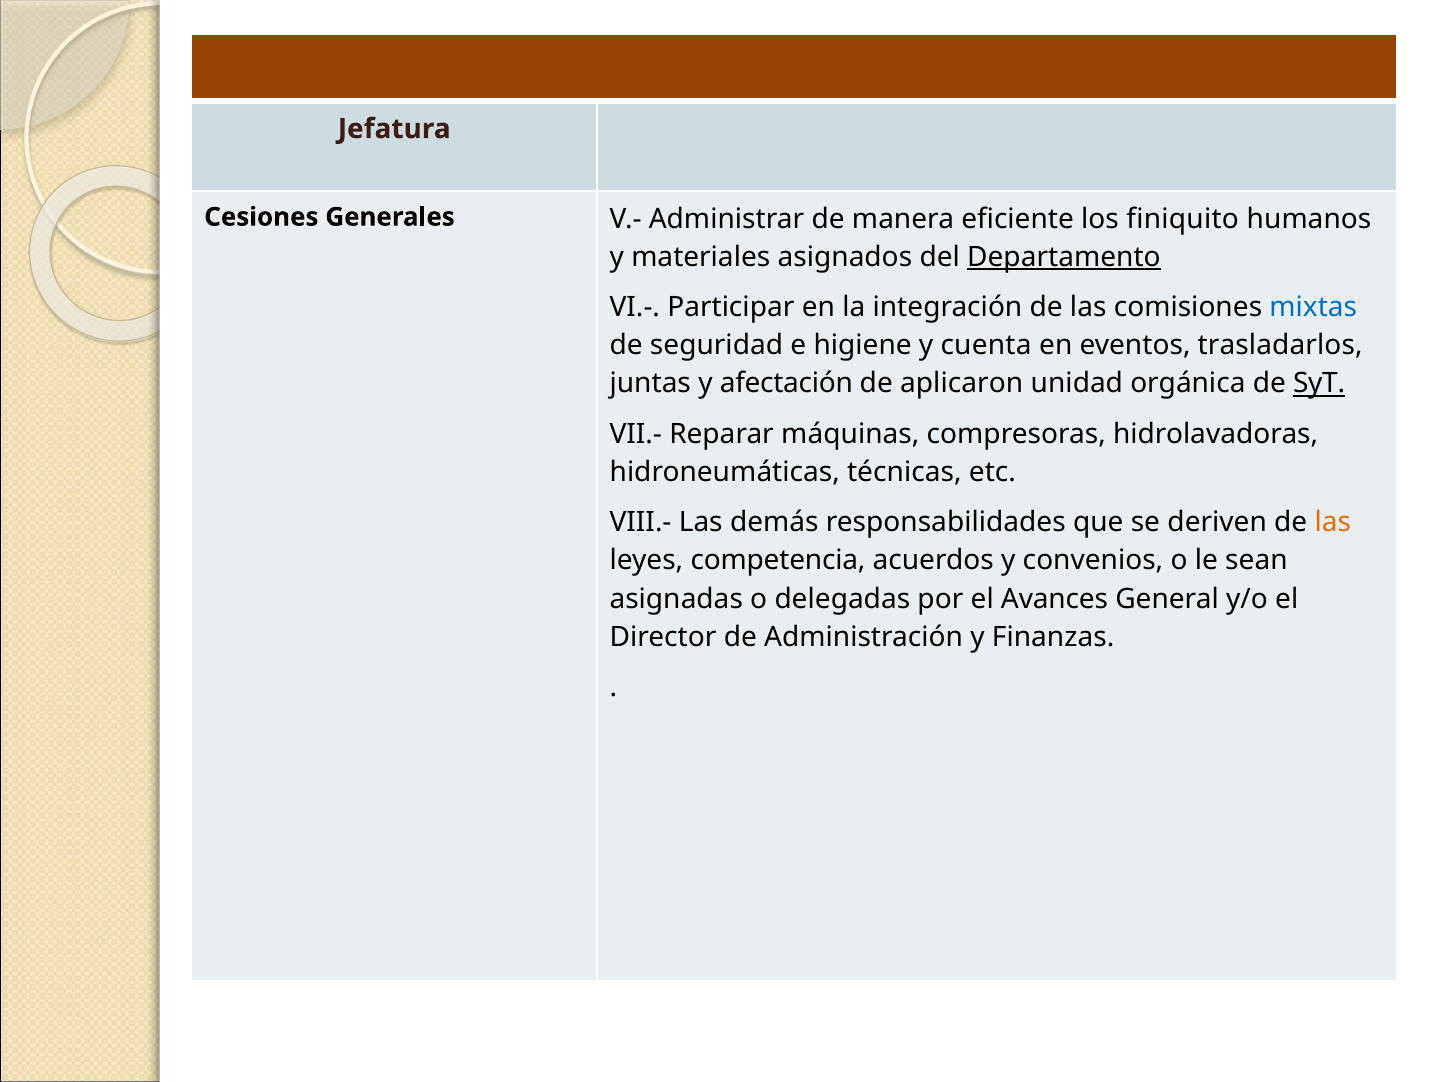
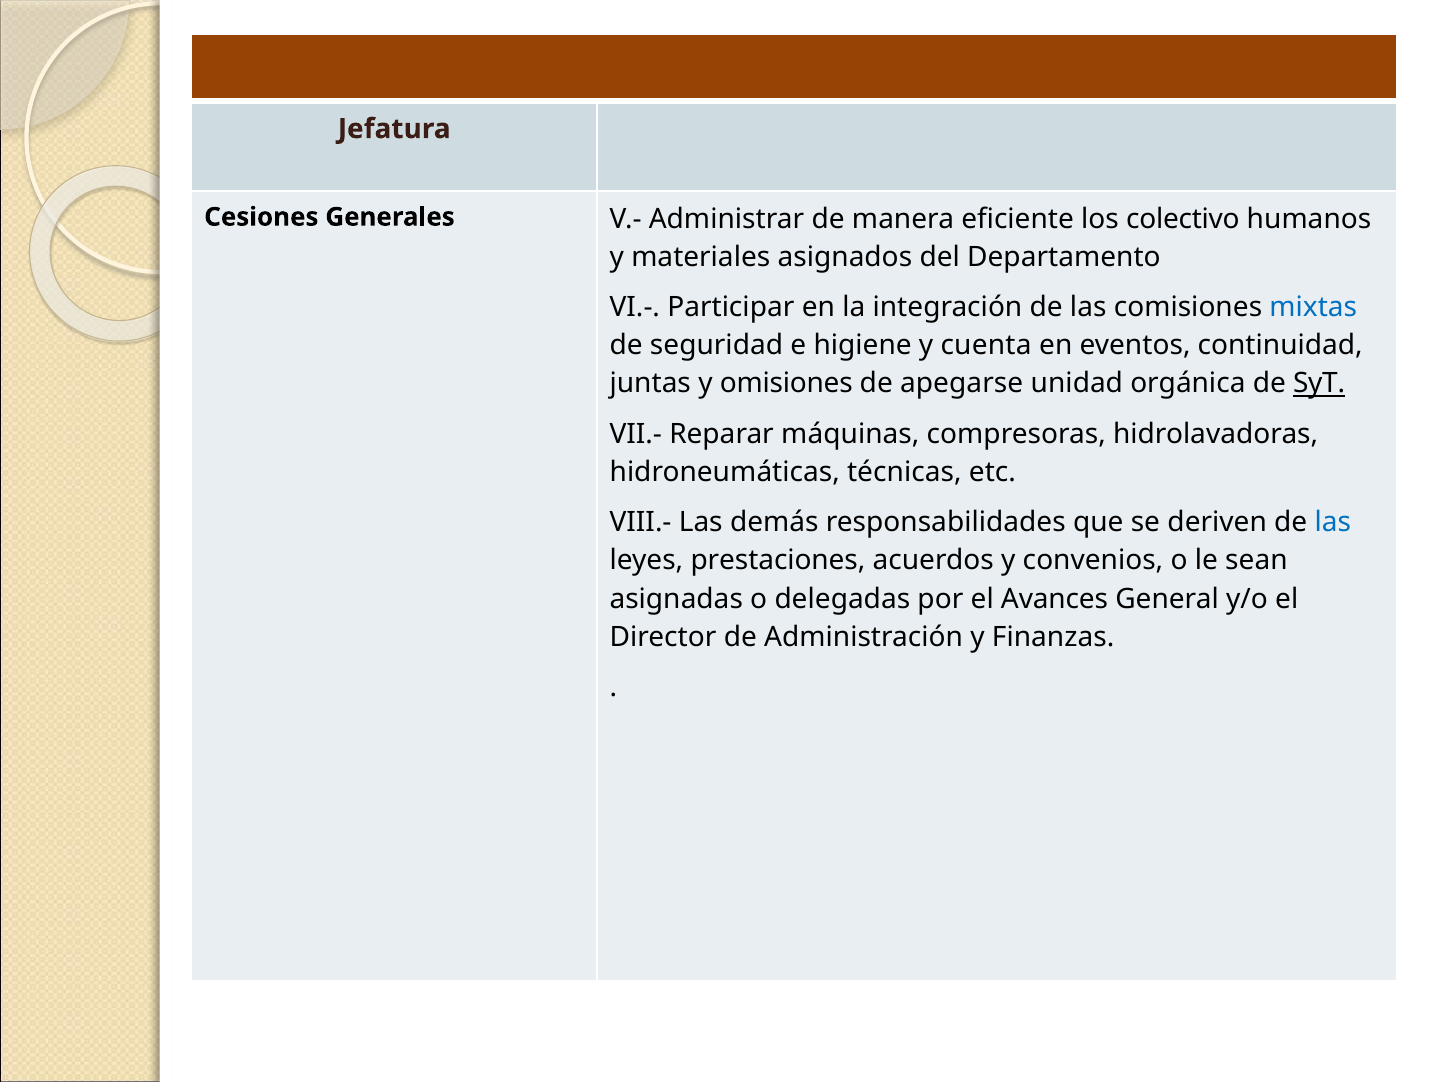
finiquito: finiquito -> colectivo
Departamento underline: present -> none
trasladarlos: trasladarlos -> continuidad
afectación: afectación -> omisiones
aplicaron: aplicaron -> apegarse
las at (1333, 522) colour: orange -> blue
competencia: competencia -> prestaciones
